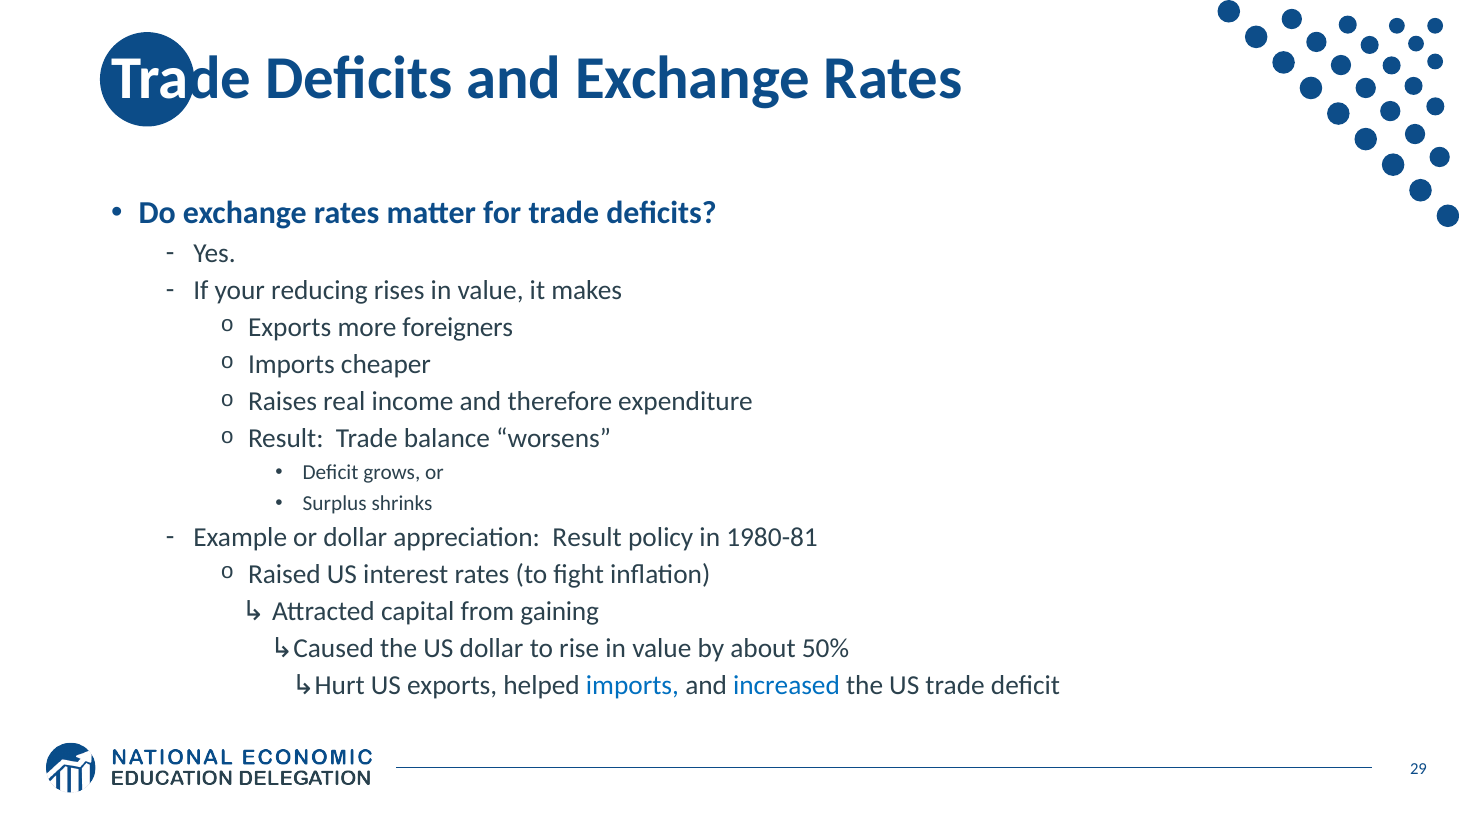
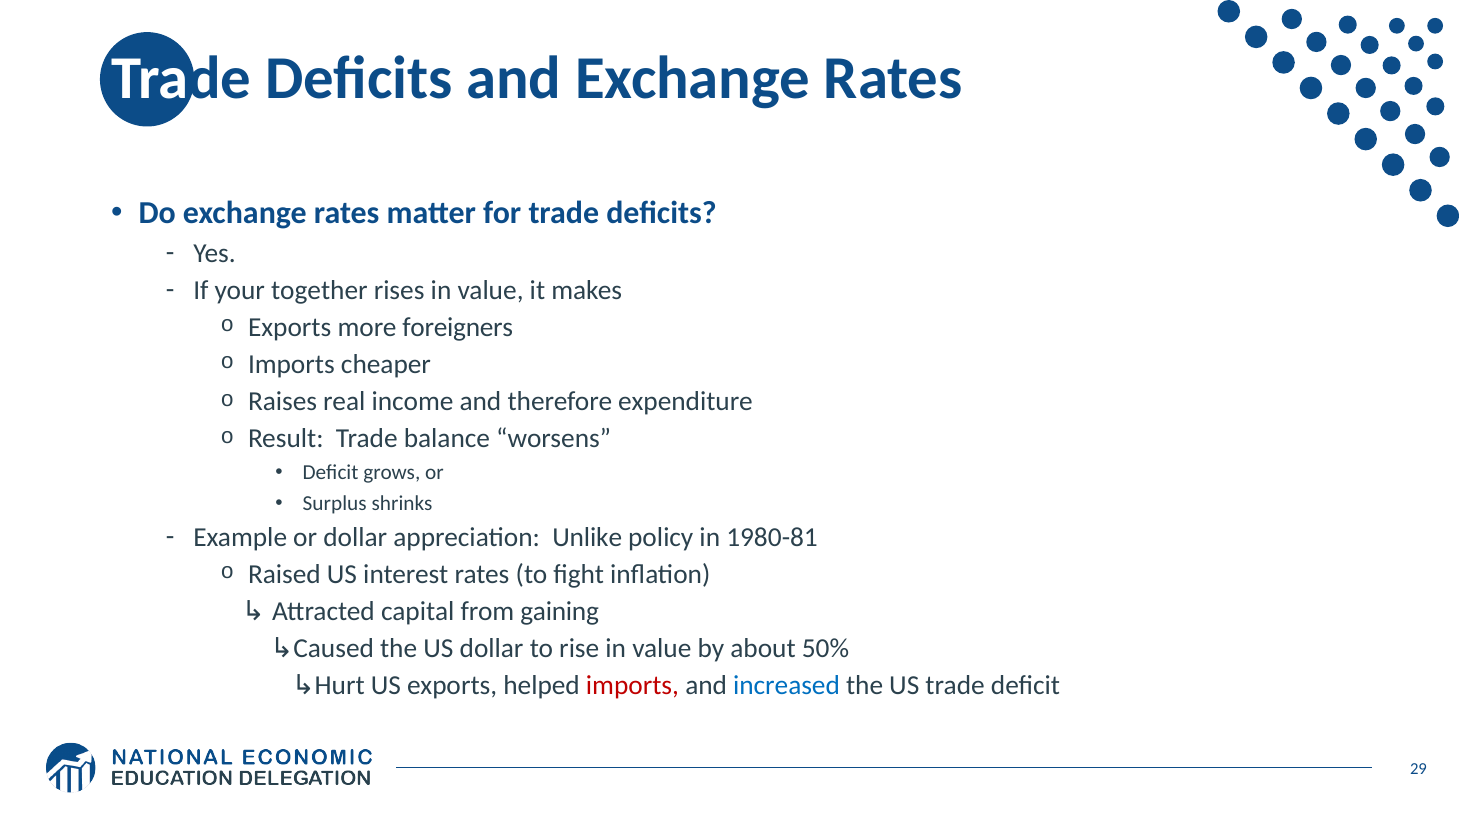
reducing: reducing -> together
appreciation Result: Result -> Unlike
imports at (632, 685) colour: blue -> red
